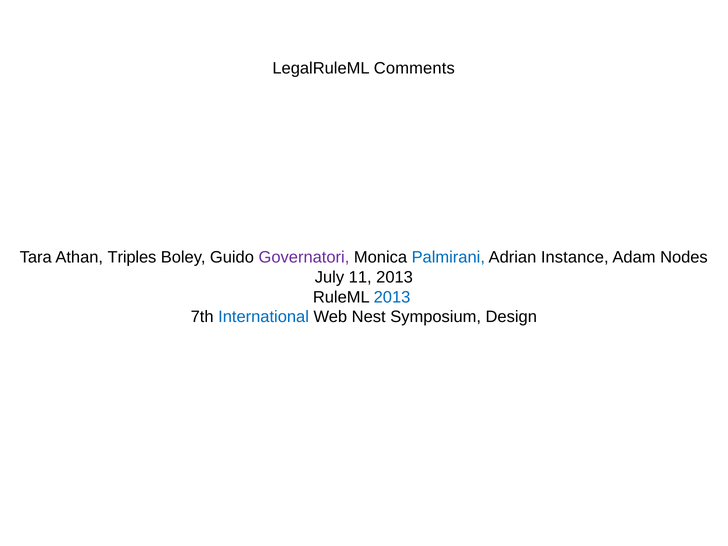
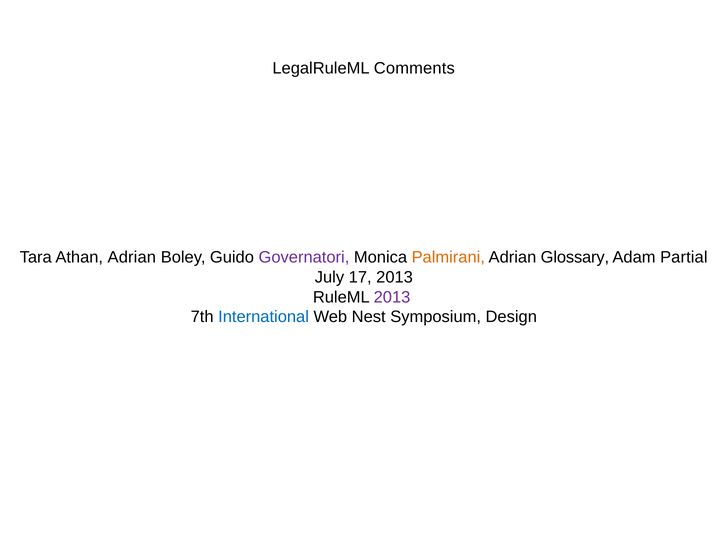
Athan Triples: Triples -> Adrian
Palmirani colour: blue -> orange
Instance: Instance -> Glossary
Nodes: Nodes -> Partial
11: 11 -> 17
2013 at (392, 297) colour: blue -> purple
